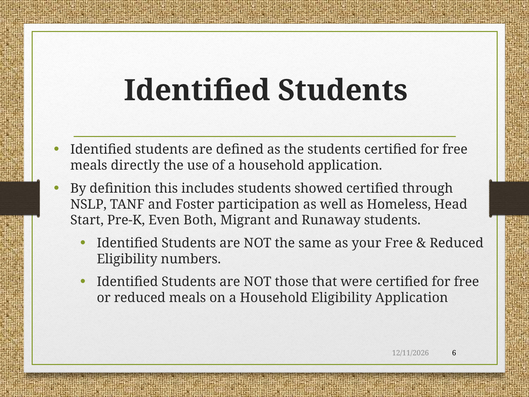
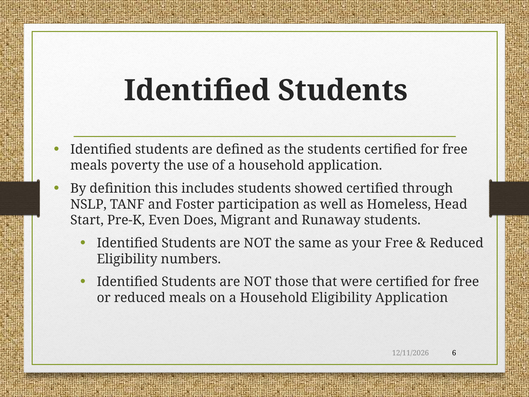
directly: directly -> poverty
Both: Both -> Does
